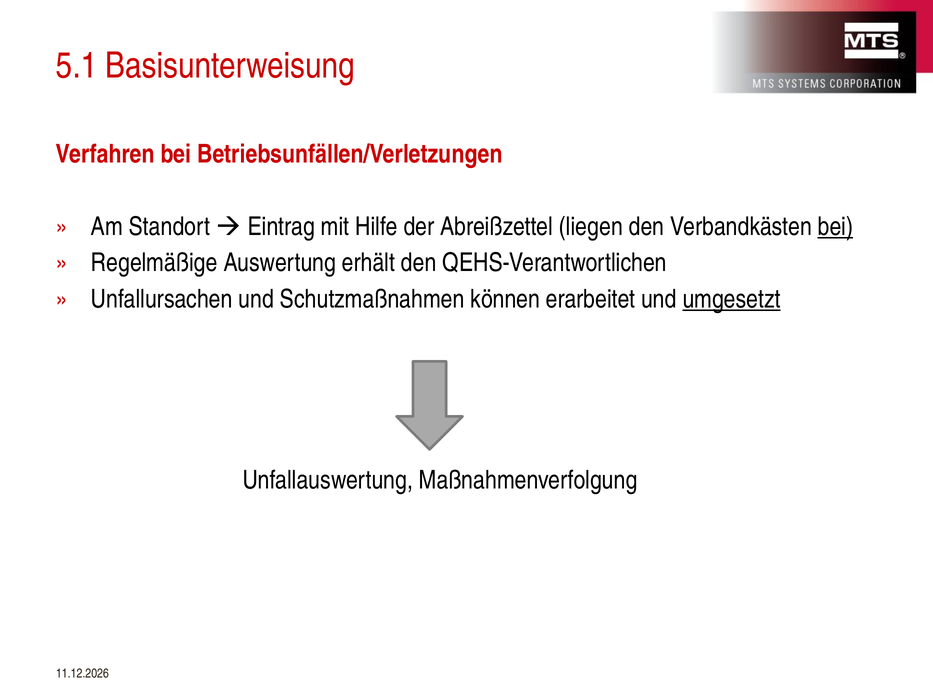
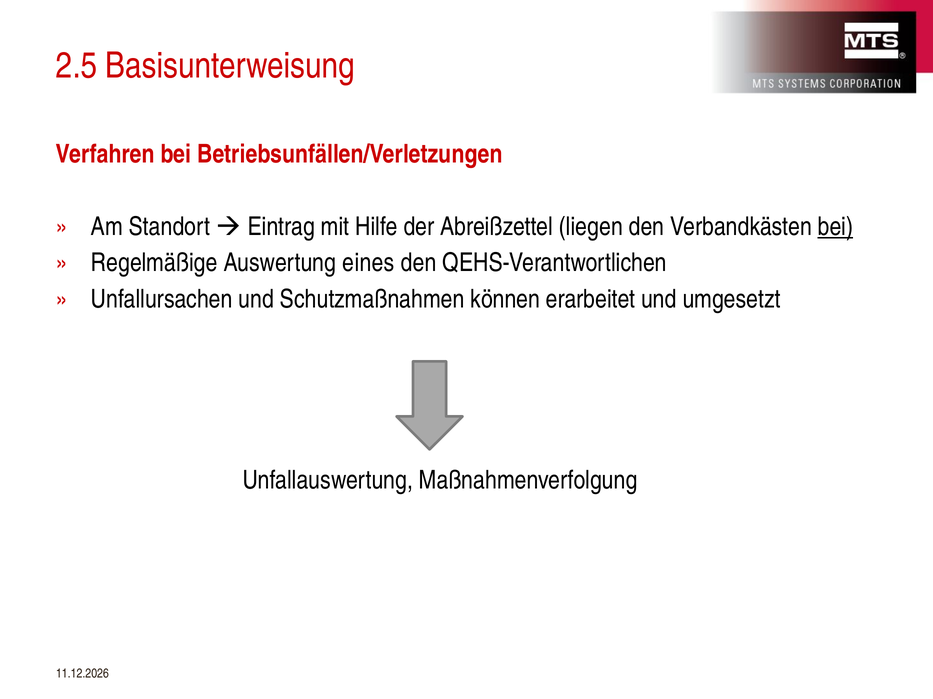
5.1: 5.1 -> 2.5
erhält: erhält -> eines
umgesetzt underline: present -> none
